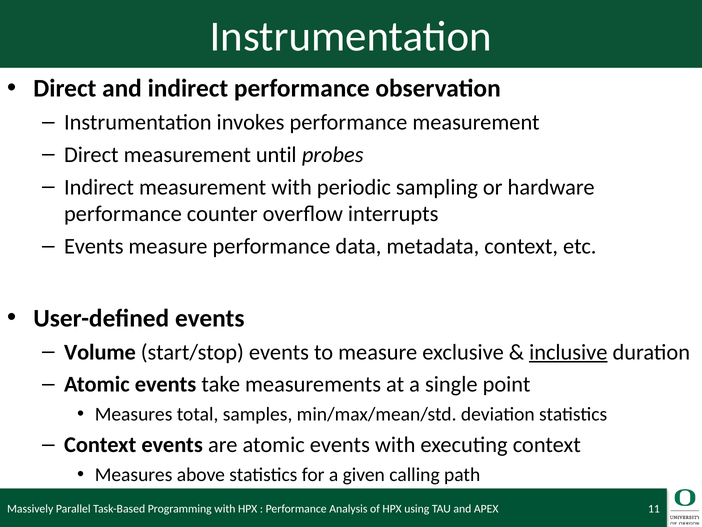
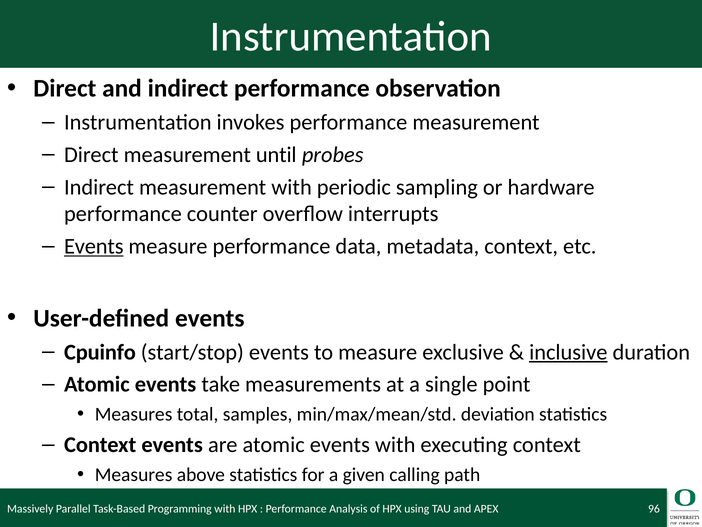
Events at (94, 246) underline: none -> present
Volume: Volume -> Cpuinfo
11: 11 -> 96
